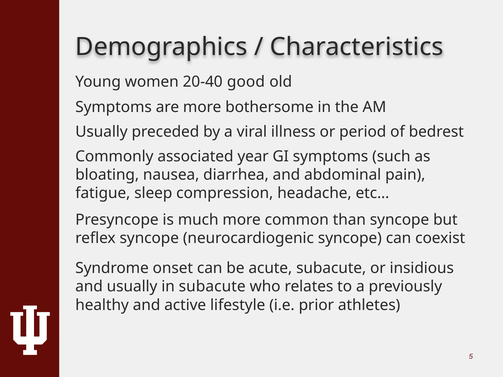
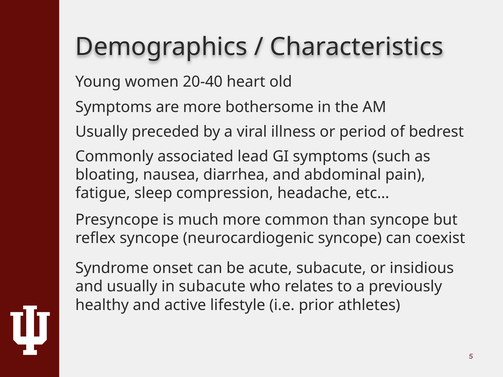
good: good -> heart
year: year -> lead
